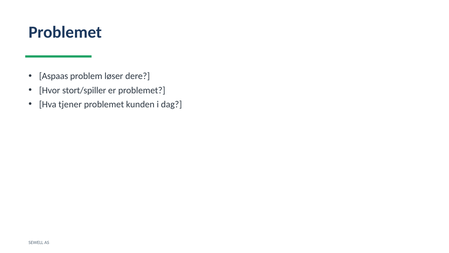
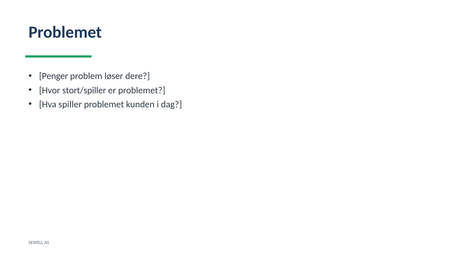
Aspaas: Aspaas -> Penger
tjener: tjener -> spiller
